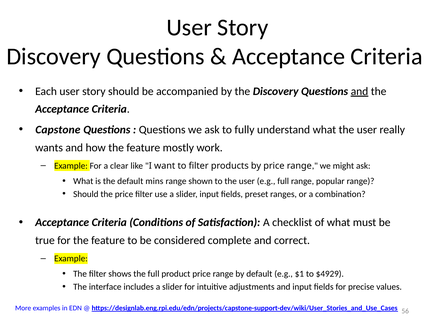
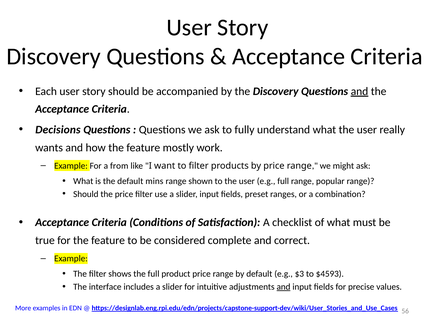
Capstone: Capstone -> Decisions
clear: clear -> from
$1: $1 -> $3
$4929: $4929 -> $4593
and at (283, 287) underline: none -> present
